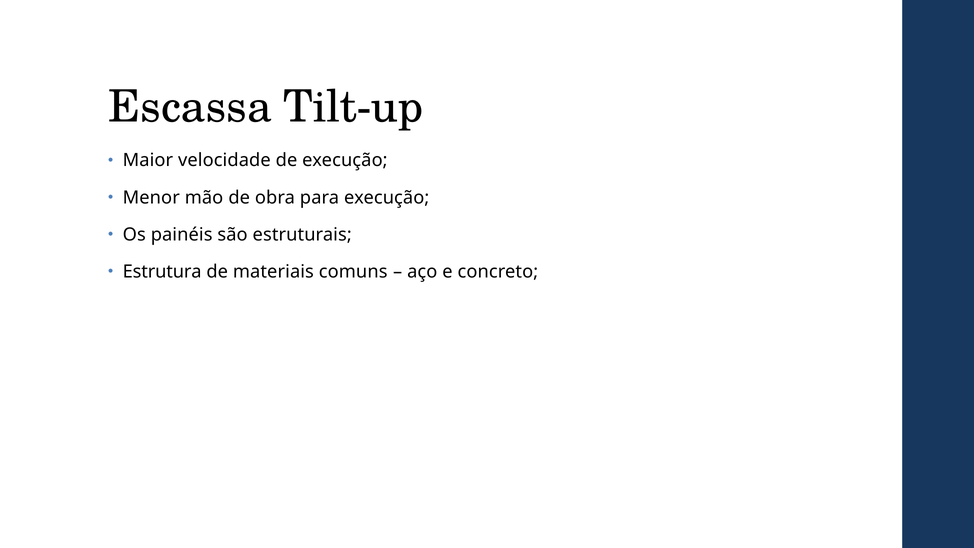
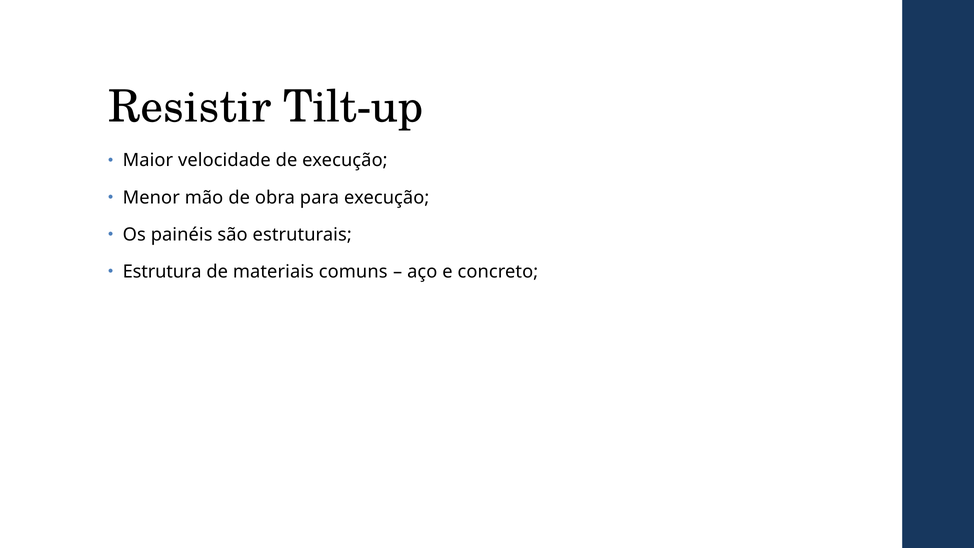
Escassa: Escassa -> Resistir
